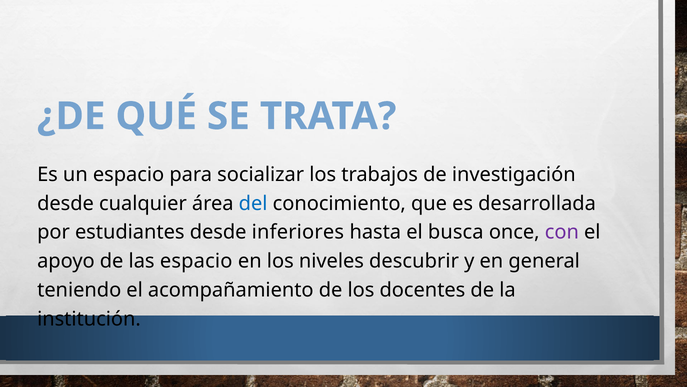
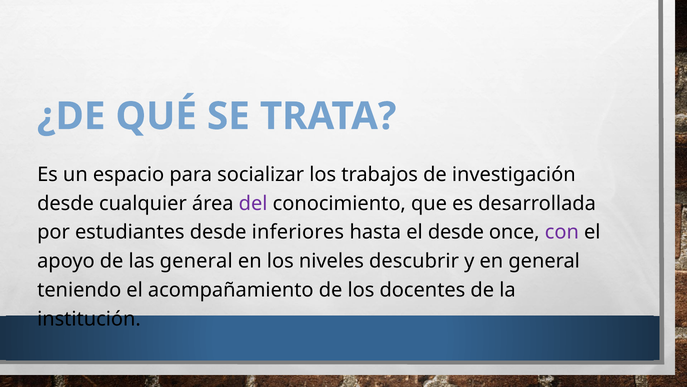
del colour: blue -> purple
el busca: busca -> desde
las espacio: espacio -> general
